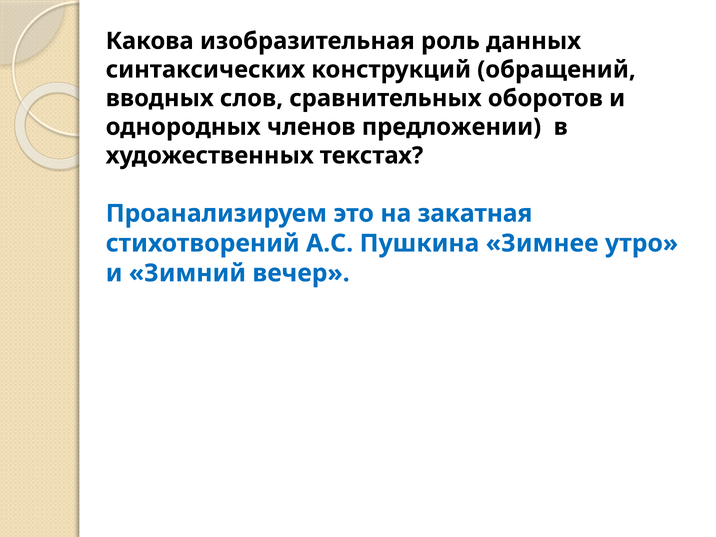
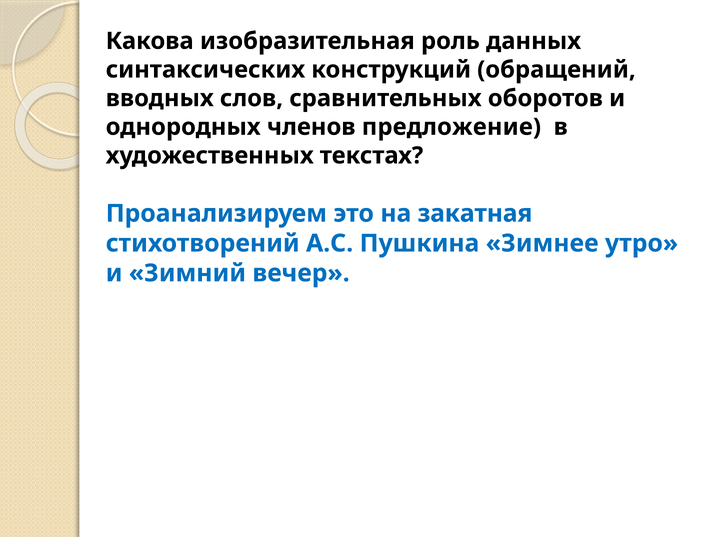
предложении: предложении -> предложение
